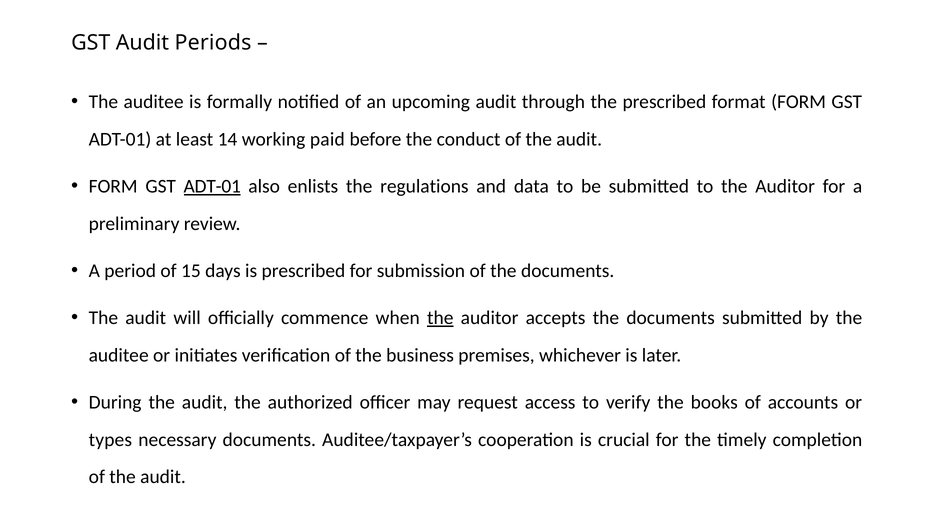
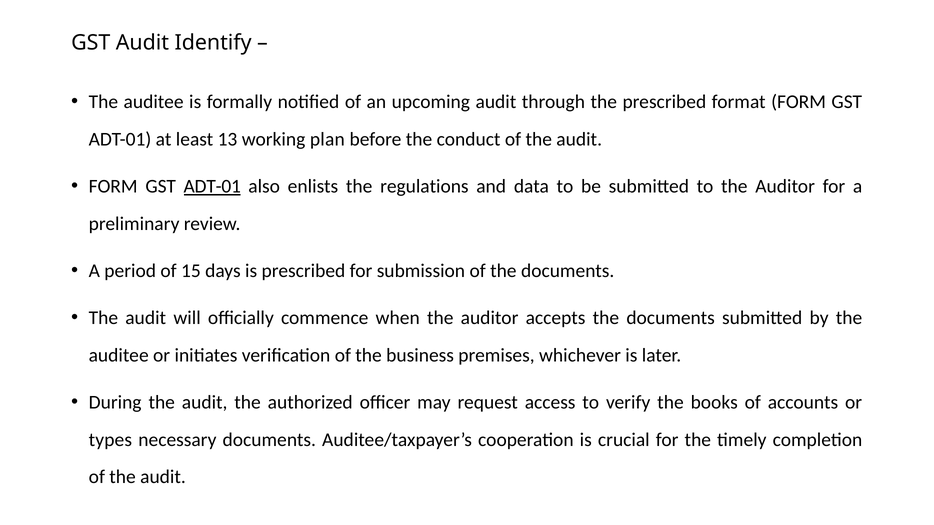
Periods: Periods -> Identify
14: 14 -> 13
paid: paid -> plan
the at (440, 318) underline: present -> none
